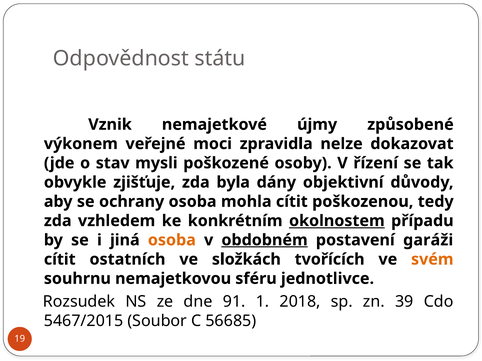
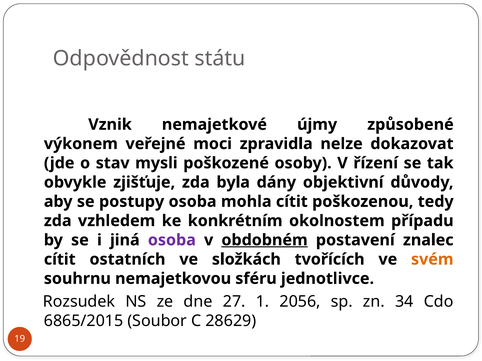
ochrany: ochrany -> postupy
okolnostem underline: present -> none
osoba at (172, 240) colour: orange -> purple
garáži: garáži -> znalec
91: 91 -> 27
2018: 2018 -> 2056
39: 39 -> 34
5467/2015: 5467/2015 -> 6865/2015
56685: 56685 -> 28629
